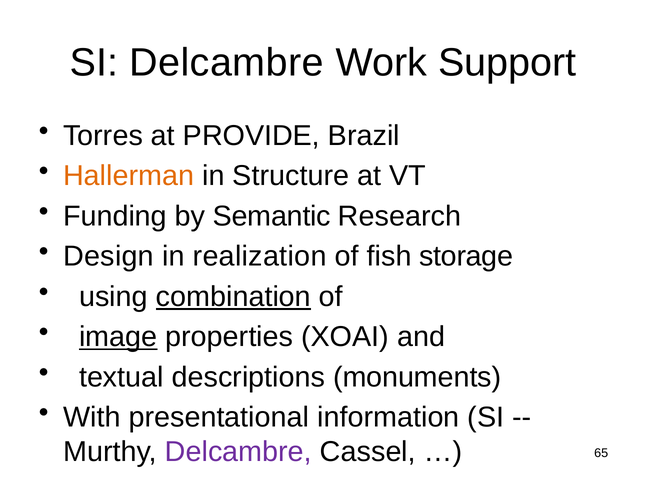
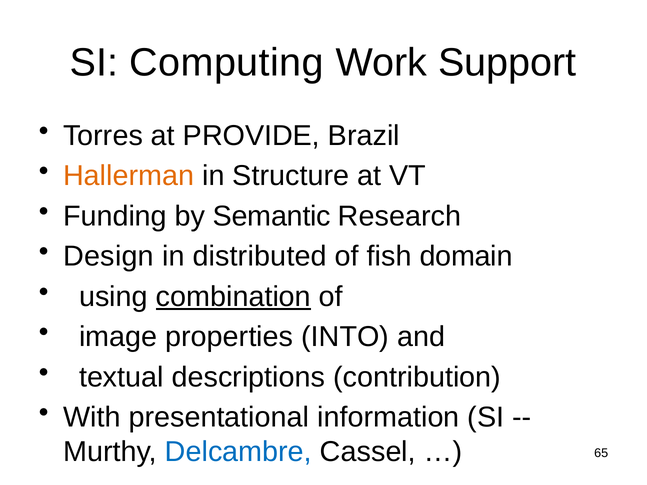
SI Delcambre: Delcambre -> Computing
realization: realization -> distributed
storage: storage -> domain
image underline: present -> none
XOAI: XOAI -> INTO
monuments: monuments -> contribution
Delcambre at (238, 452) colour: purple -> blue
